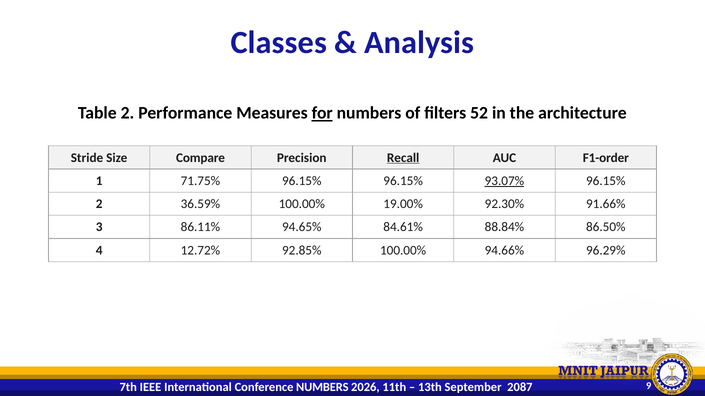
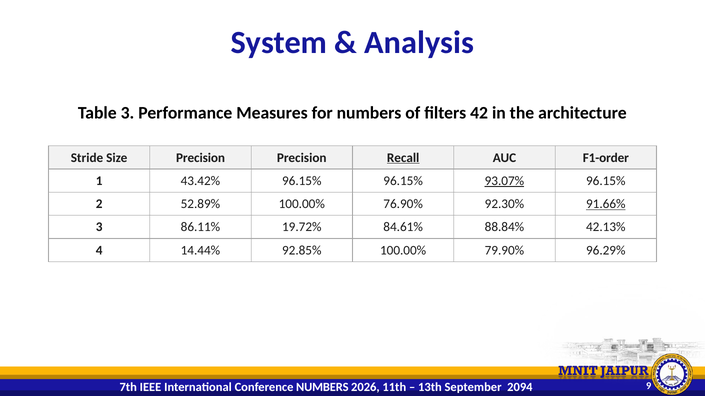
Classes: Classes -> System
Table 2: 2 -> 3
for underline: present -> none
52: 52 -> 42
Size Compare: Compare -> Precision
71.75%: 71.75% -> 43.42%
36.59%: 36.59% -> 52.89%
19.00%: 19.00% -> 76.90%
91.66% underline: none -> present
94.65%: 94.65% -> 19.72%
86.50%: 86.50% -> 42.13%
12.72%: 12.72% -> 14.44%
94.66%: 94.66% -> 79.90%
2087: 2087 -> 2094
